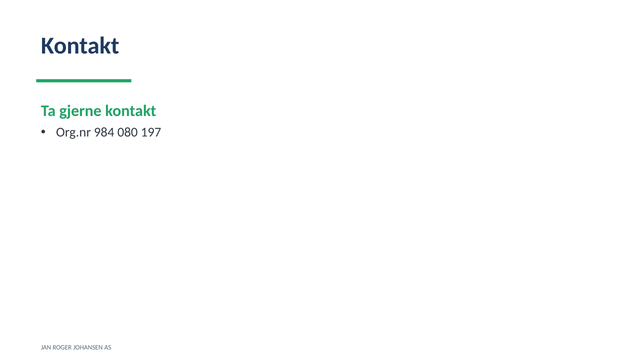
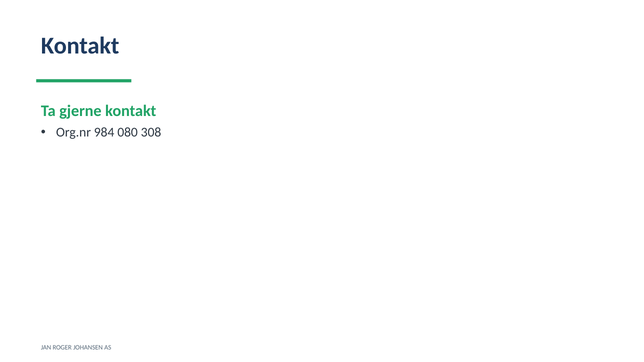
197: 197 -> 308
